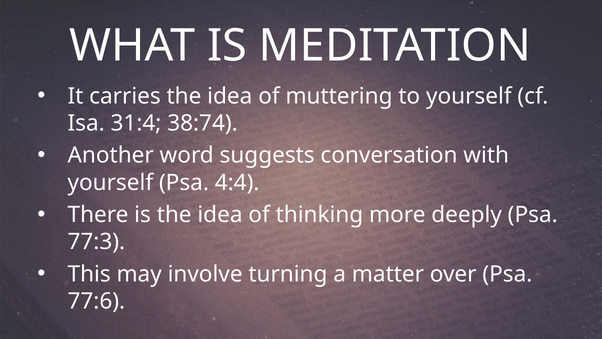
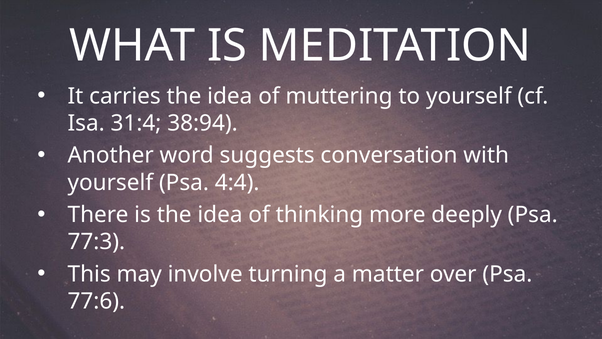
38:74: 38:74 -> 38:94
